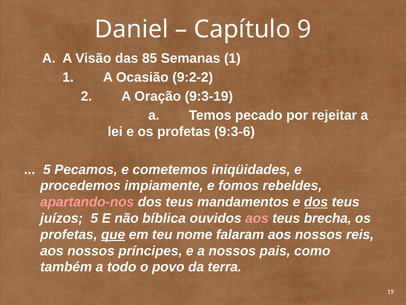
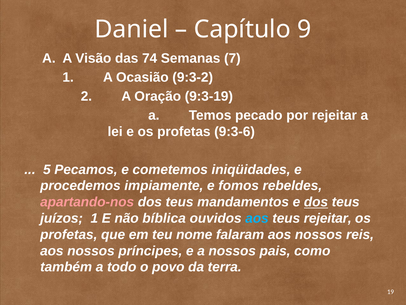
85: 85 -> 74
Semanas 1: 1 -> 7
9:2-2: 9:2-2 -> 9:3-2
juízos 5: 5 -> 1
aos at (257, 218) colour: pink -> light blue
teus brecha: brecha -> rejeitar
que underline: present -> none
